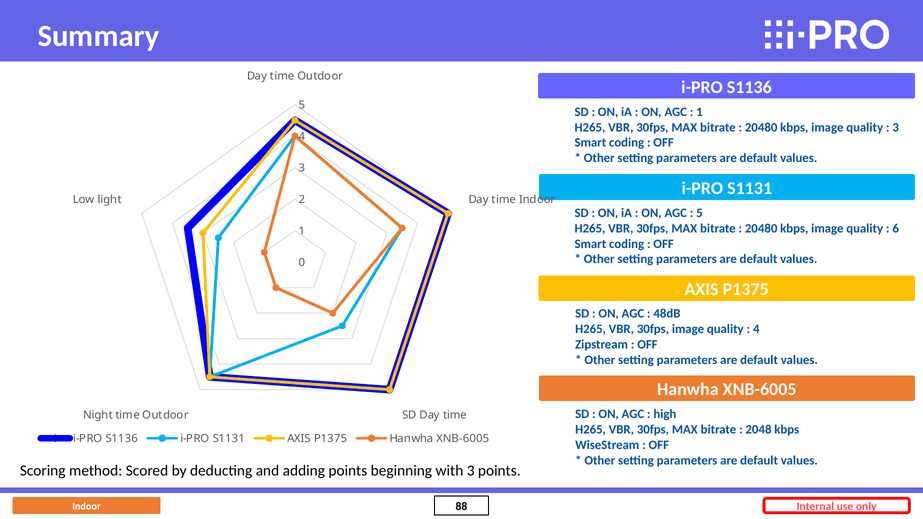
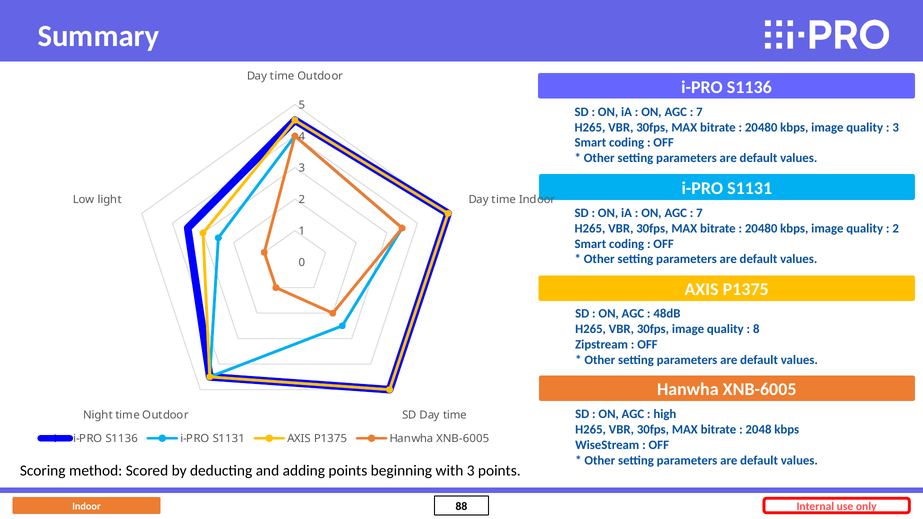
1 at (699, 112): 1 -> 7
5 at (699, 213): 5 -> 7
6 at (896, 229): 6 -> 2
4 at (756, 329): 4 -> 8
